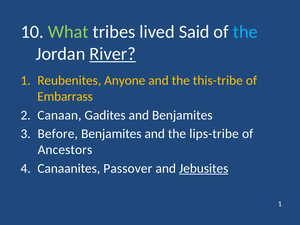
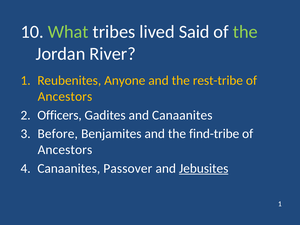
the at (245, 32) colour: light blue -> light green
River underline: present -> none
this-tribe: this-tribe -> rest-tribe
Embarrass at (65, 96): Embarrass -> Ancestors
Canaan: Canaan -> Officers
and Benjamites: Benjamites -> Canaanites
lips-tribe: lips-tribe -> find-tribe
